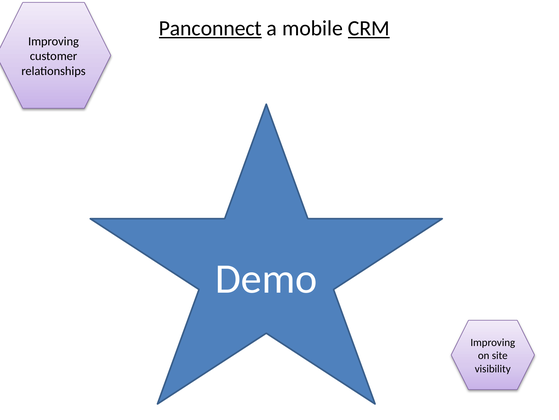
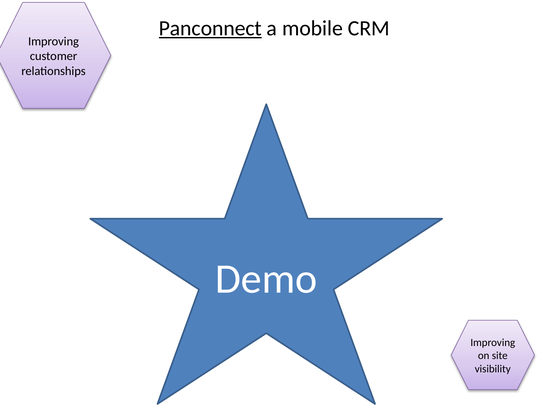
CRM underline: present -> none
